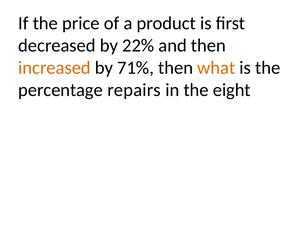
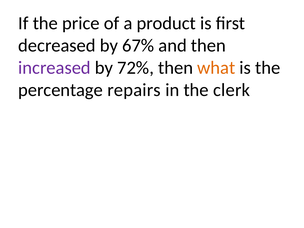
22%: 22% -> 67%
increased colour: orange -> purple
71%: 71% -> 72%
eight: eight -> clerk
